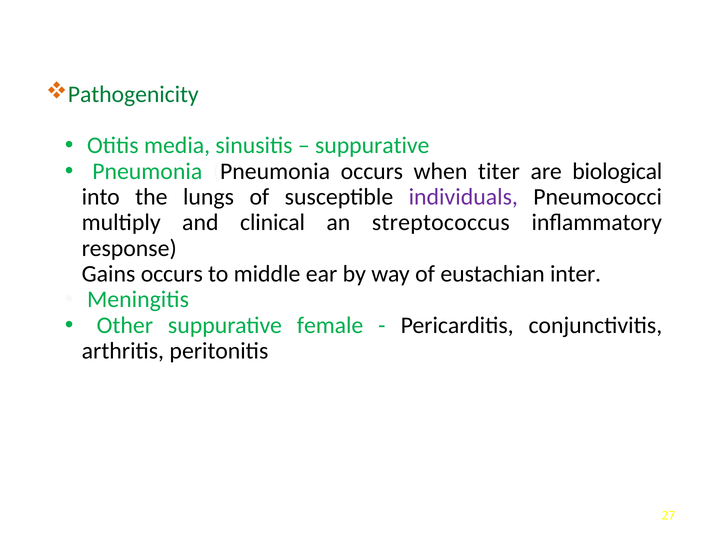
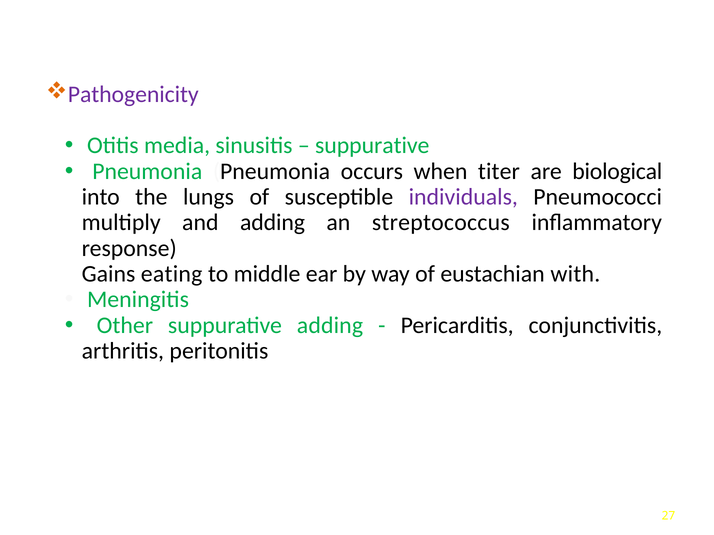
Pathogenicity colour: green -> purple
and clinical: clinical -> adding
Gains occurs: occurs -> eating
inter: inter -> with
suppurative female: female -> adding
